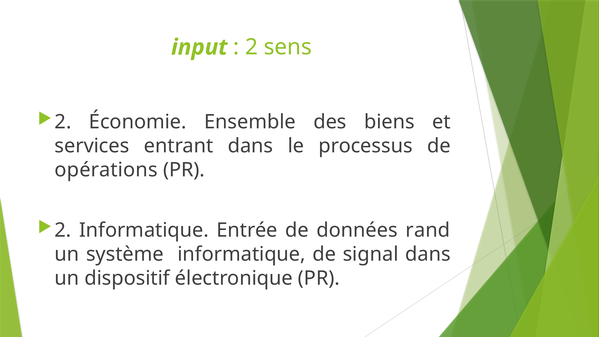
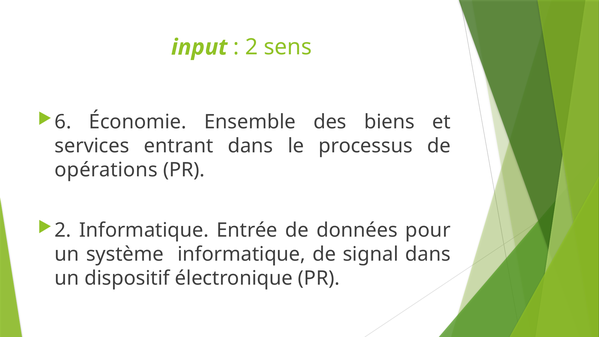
2 at (63, 122): 2 -> 6
rand: rand -> pour
